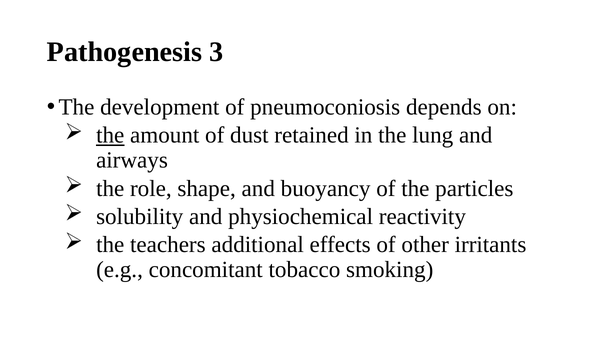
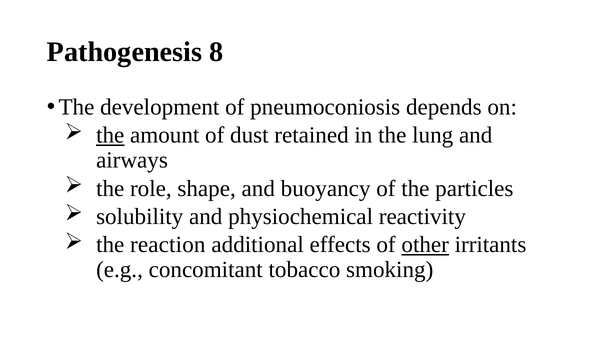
3: 3 -> 8
teachers: teachers -> reaction
other underline: none -> present
